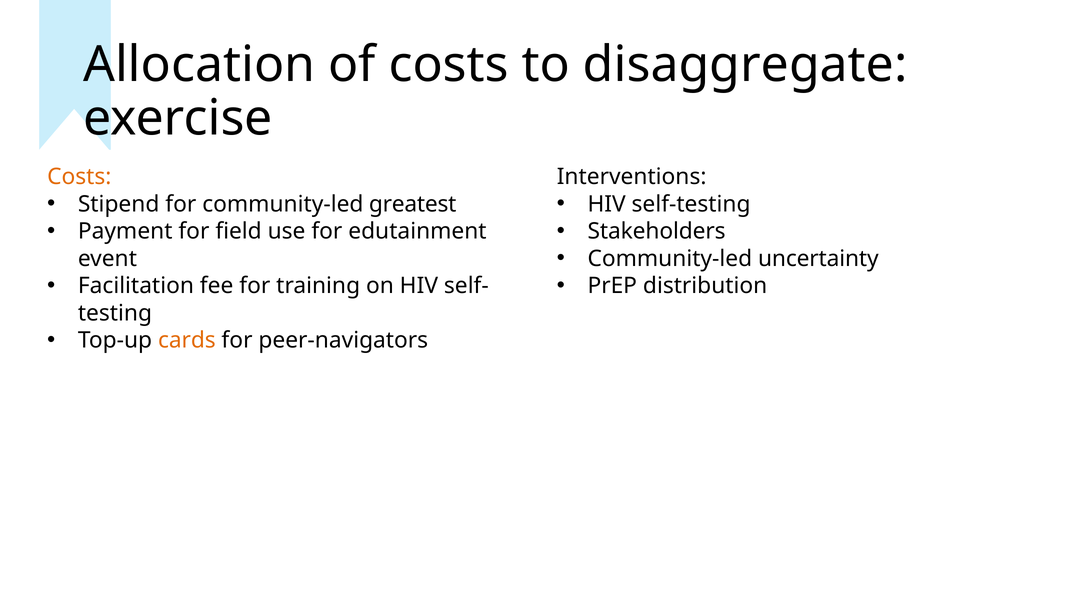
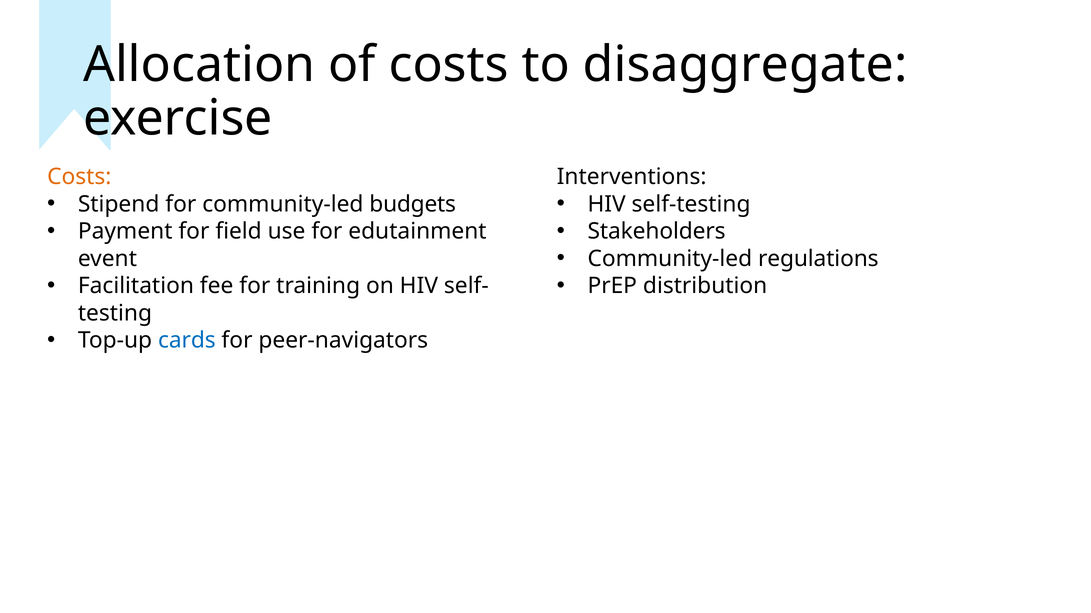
greatest: greatest -> budgets
uncertainty: uncertainty -> regulations
cards colour: orange -> blue
